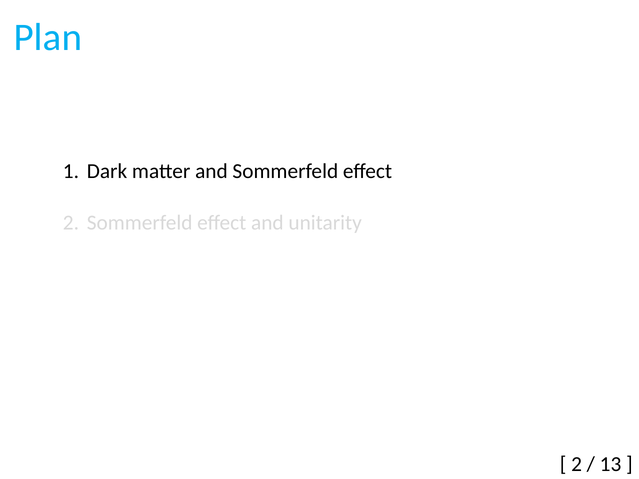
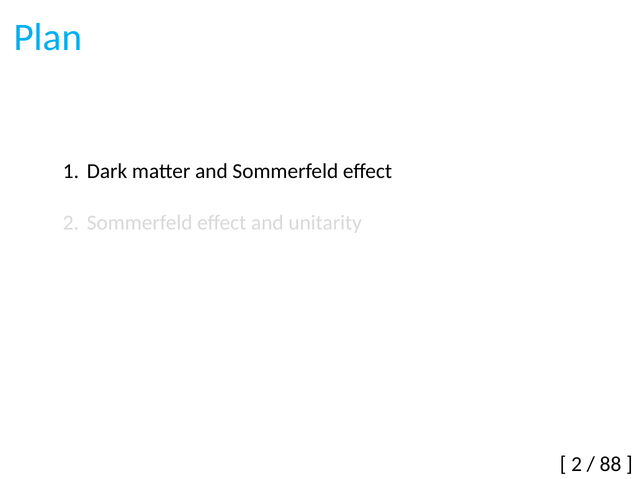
13: 13 -> 88
